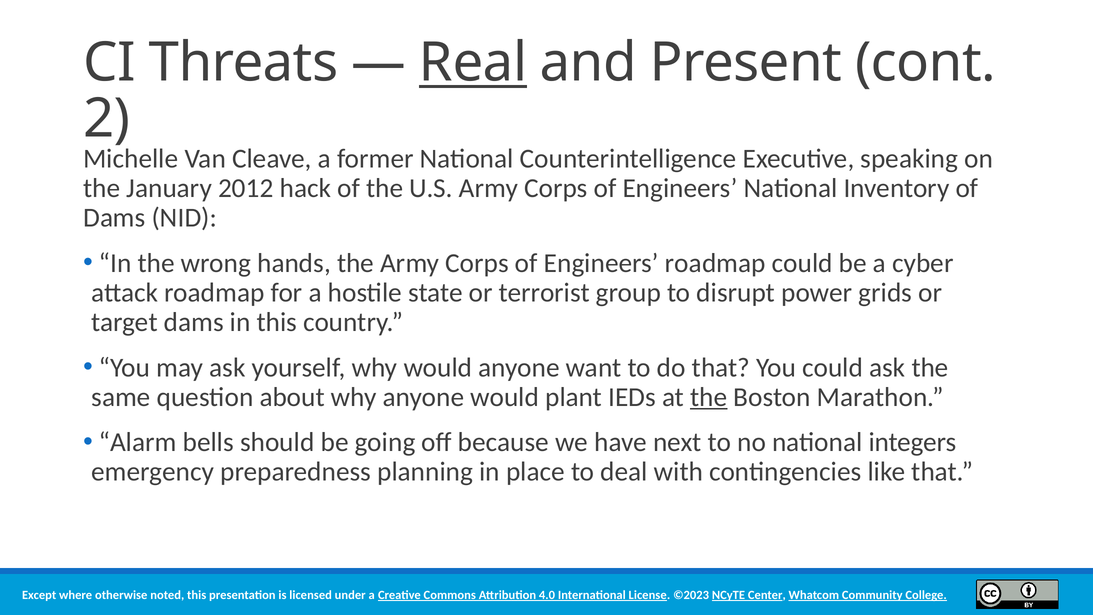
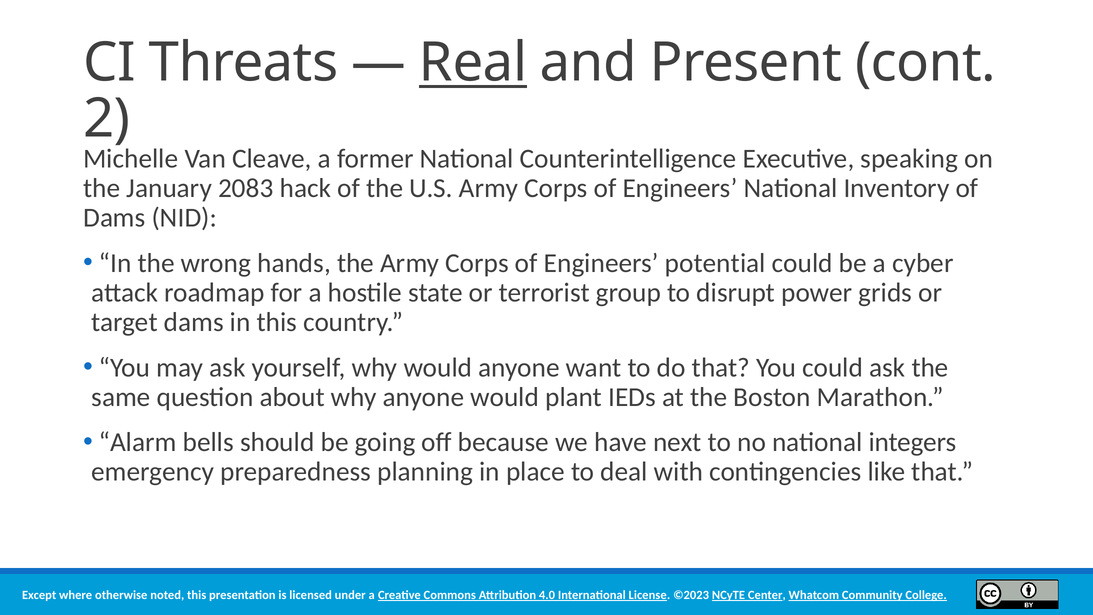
2012: 2012 -> 2083
Engineers roadmap: roadmap -> potential
the at (709, 397) underline: present -> none
